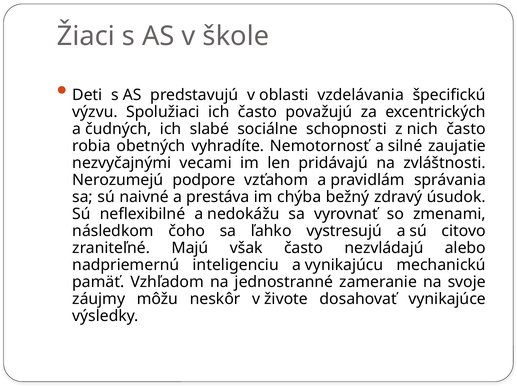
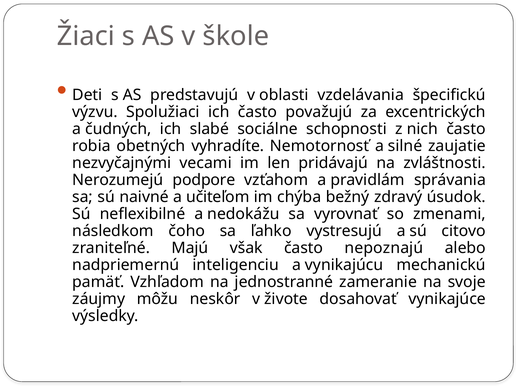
prestáva: prestáva -> učiteľom
nezvládajú: nezvládajú -> nepoznajú
